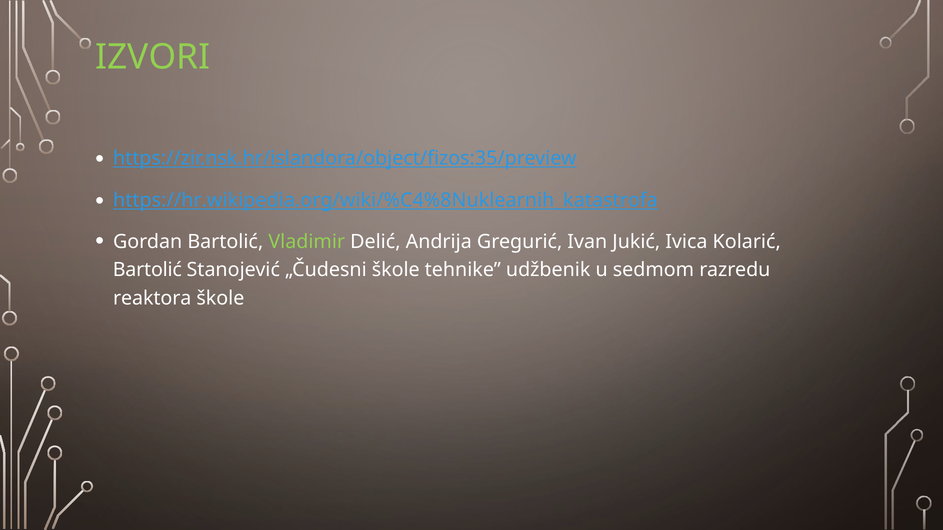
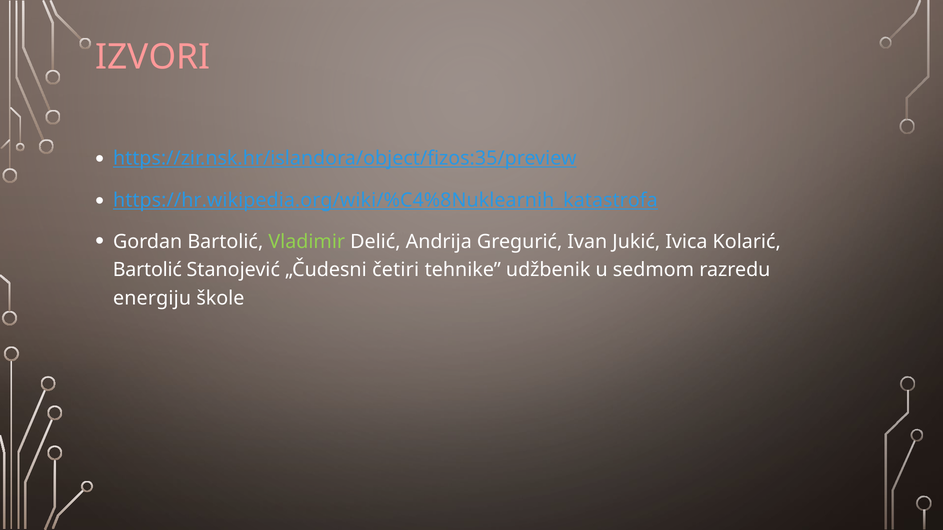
IZVORI colour: light green -> pink
„Čudesni škole: škole -> četiri
reaktora: reaktora -> energiju
